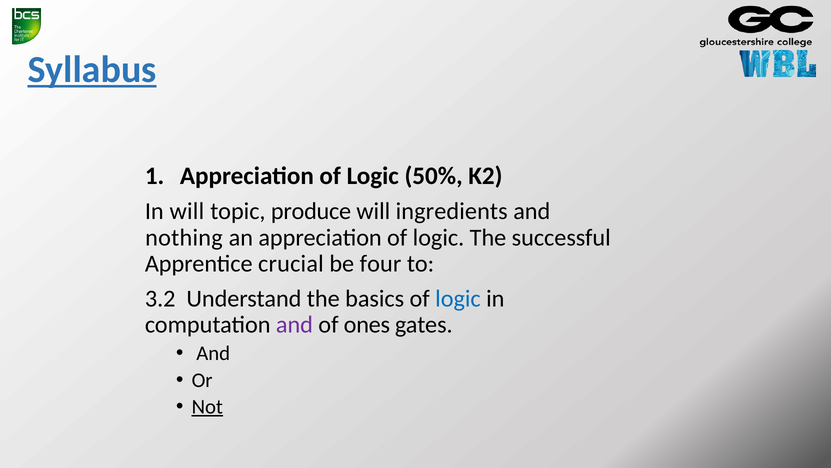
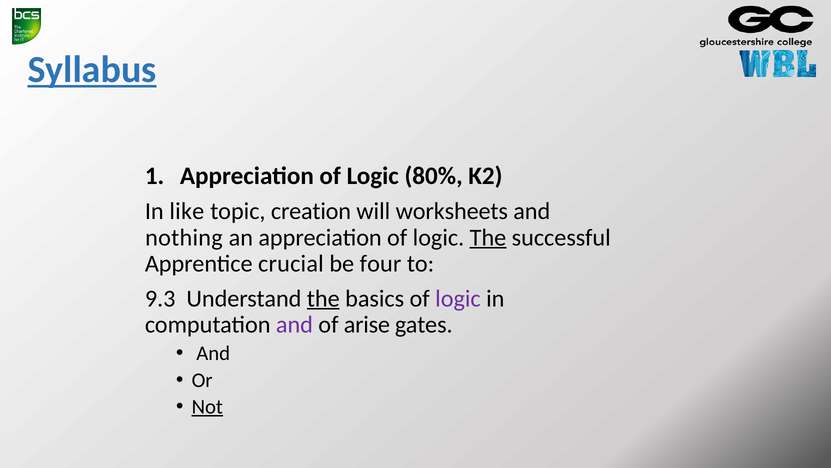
50%: 50% -> 80%
In will: will -> like
produce: produce -> creation
ingredients: ingredients -> worksheets
The at (488, 237) underline: none -> present
3.2: 3.2 -> 9.3
the at (323, 298) underline: none -> present
logic at (458, 298) colour: blue -> purple
ones: ones -> arise
